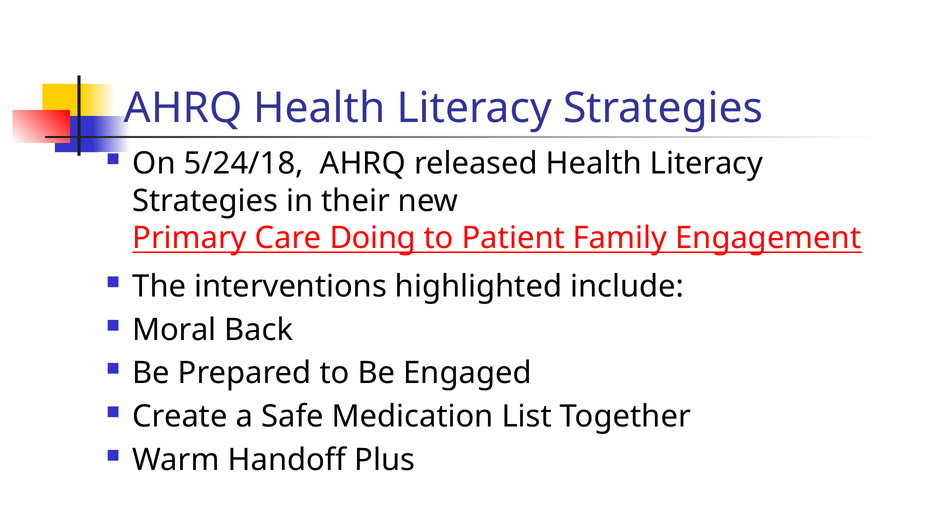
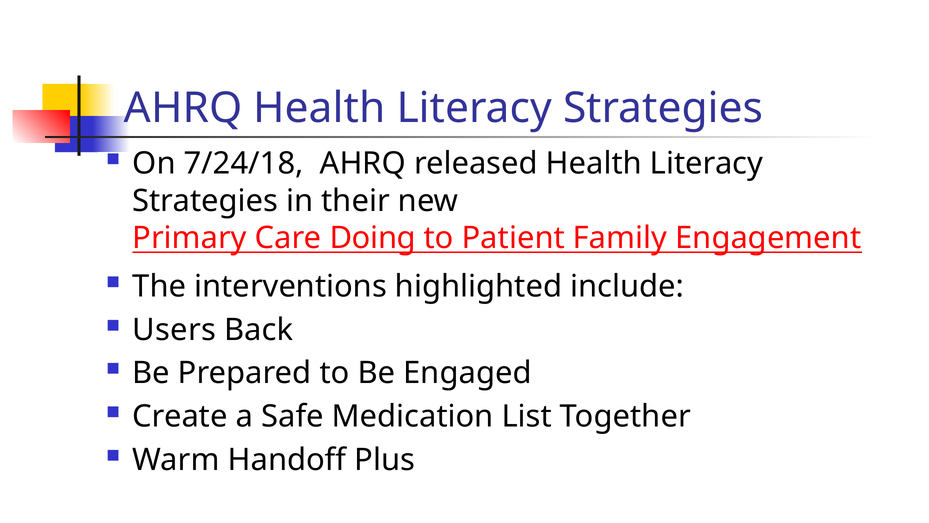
5/24/18: 5/24/18 -> 7/24/18
Moral: Moral -> Users
